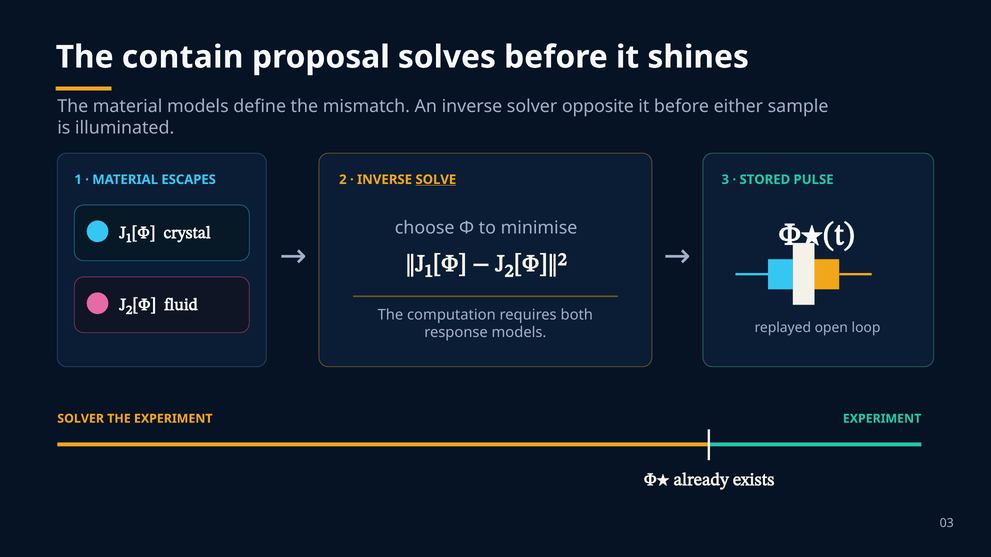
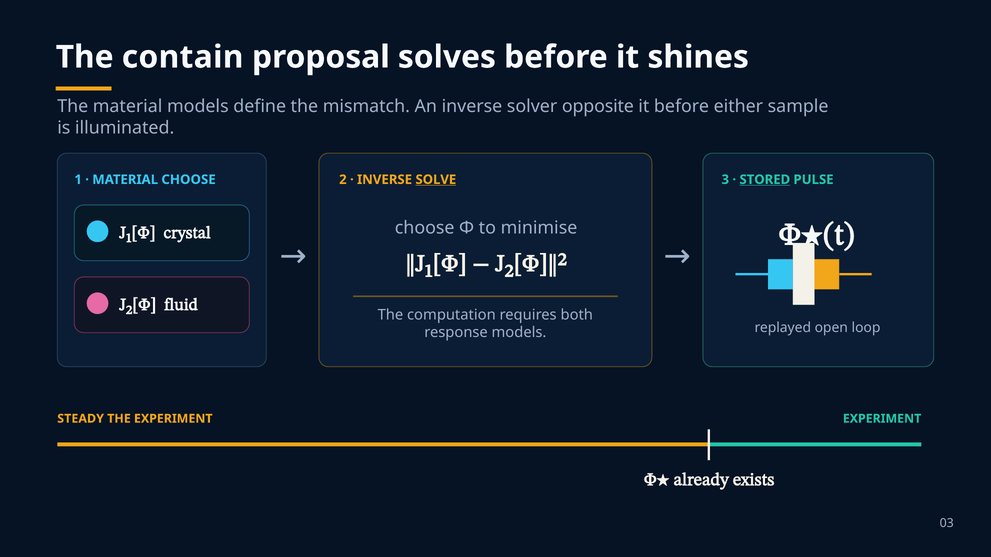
MATERIAL ESCAPES: ESCAPES -> CHOOSE
STORED underline: none -> present
SOLVER at (81, 419): SOLVER -> STEADY
